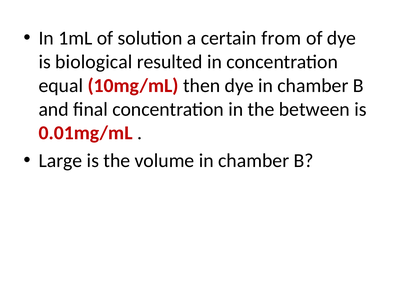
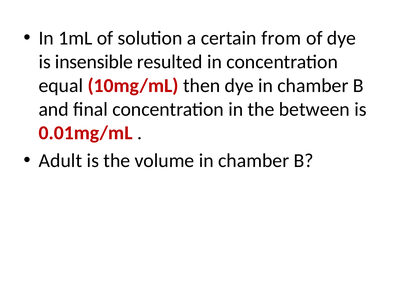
biological: biological -> insensible
Large: Large -> Adult
